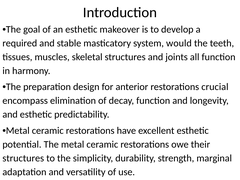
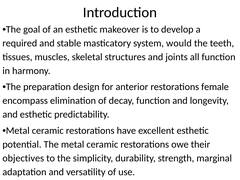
crucial: crucial -> female
structures at (23, 158): structures -> objectives
